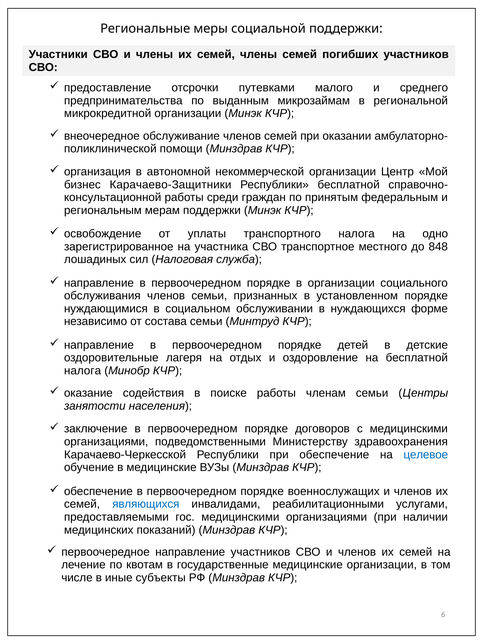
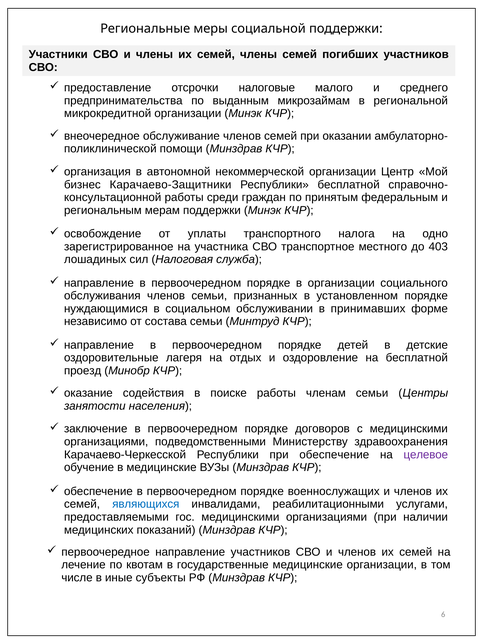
путевками: путевками -> налоговые
848: 848 -> 403
нуждающихся: нуждающихся -> принимавших
налога at (83, 371): налога -> проезд
целевое colour: blue -> purple
